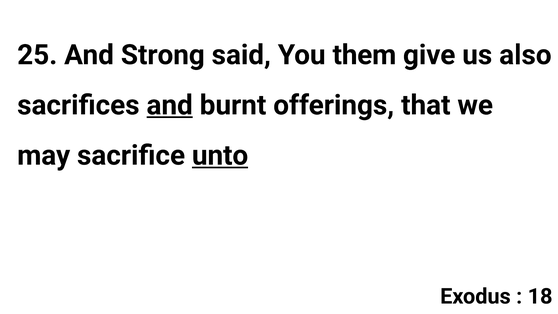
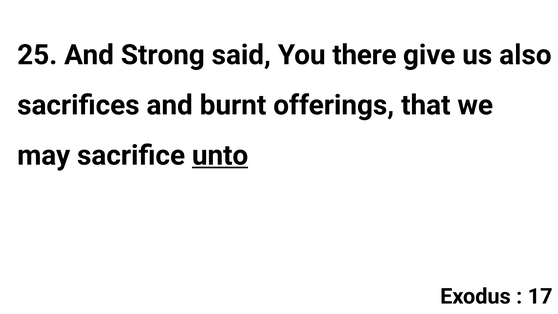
them: them -> there
and at (170, 105) underline: present -> none
18: 18 -> 17
